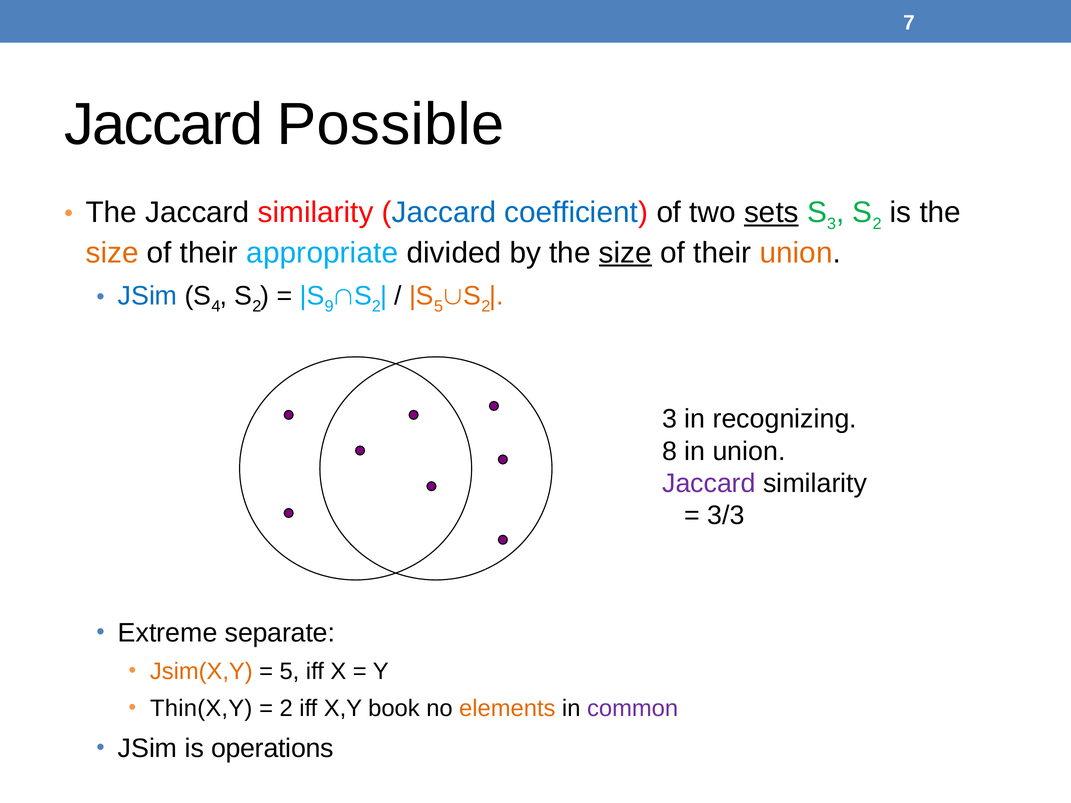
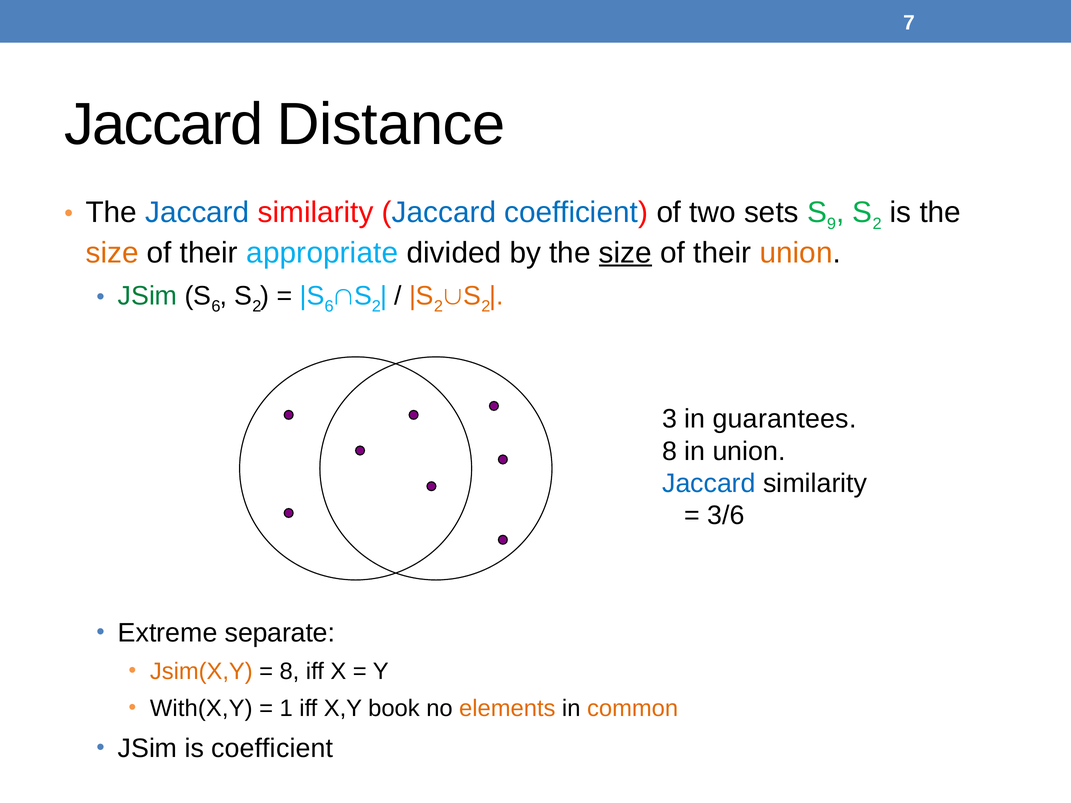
Possible: Possible -> Distance
Jaccard at (197, 213) colour: black -> blue
sets underline: present -> none
3 at (832, 224): 3 -> 9
JSim at (148, 296) colour: blue -> green
4 at (216, 306): 4 -> 6
9 at (329, 306): 9 -> 6
5 at (439, 306): 5 -> 2
recognizing: recognizing -> guarantees
Jaccard at (709, 483) colour: purple -> blue
3/3: 3/3 -> 3/6
5 at (289, 672): 5 -> 8
Thin(X,Y: Thin(X,Y -> With(X,Y
2 at (286, 709): 2 -> 1
common colour: purple -> orange
is operations: operations -> coefficient
